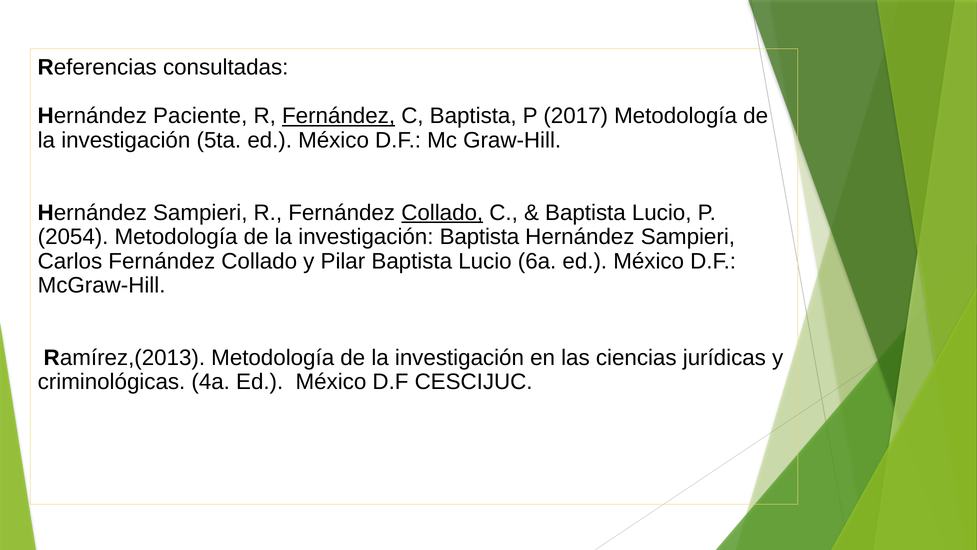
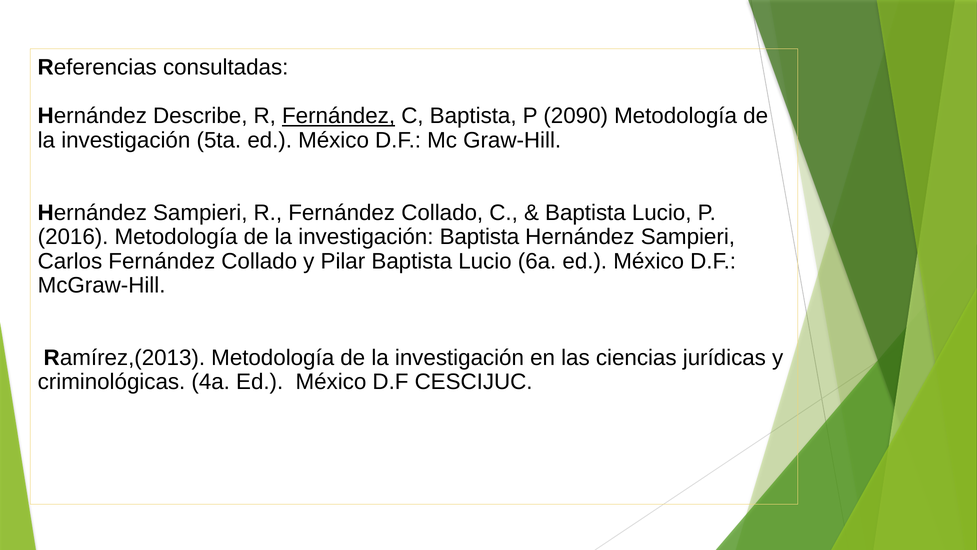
Paciente: Paciente -> Describe
2017: 2017 -> 2090
Collado at (442, 213) underline: present -> none
2054: 2054 -> 2016
